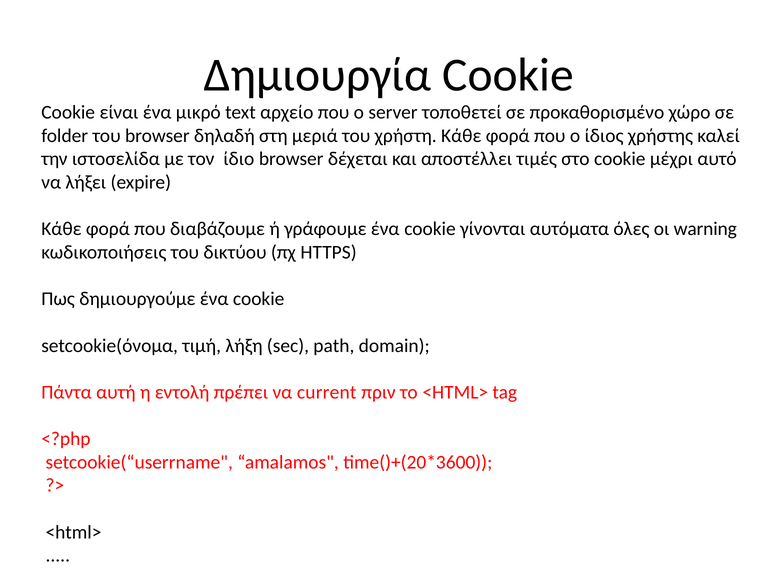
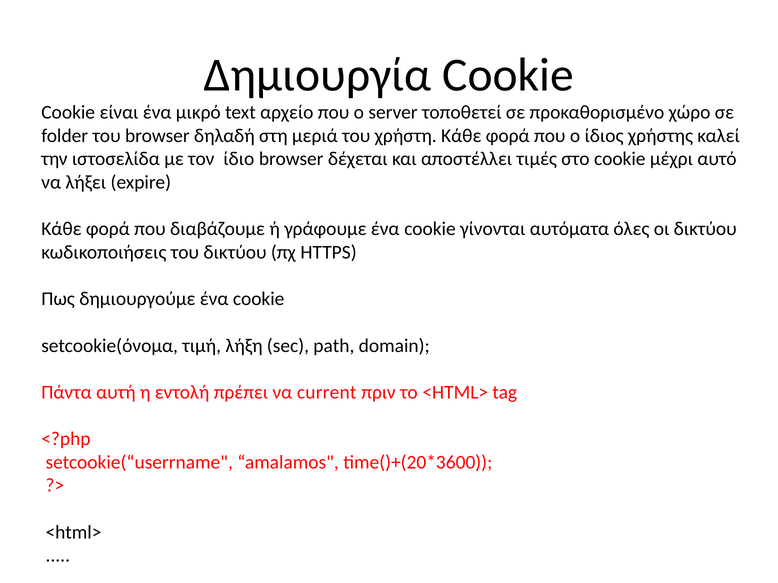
οι warning: warning -> δικτύου
